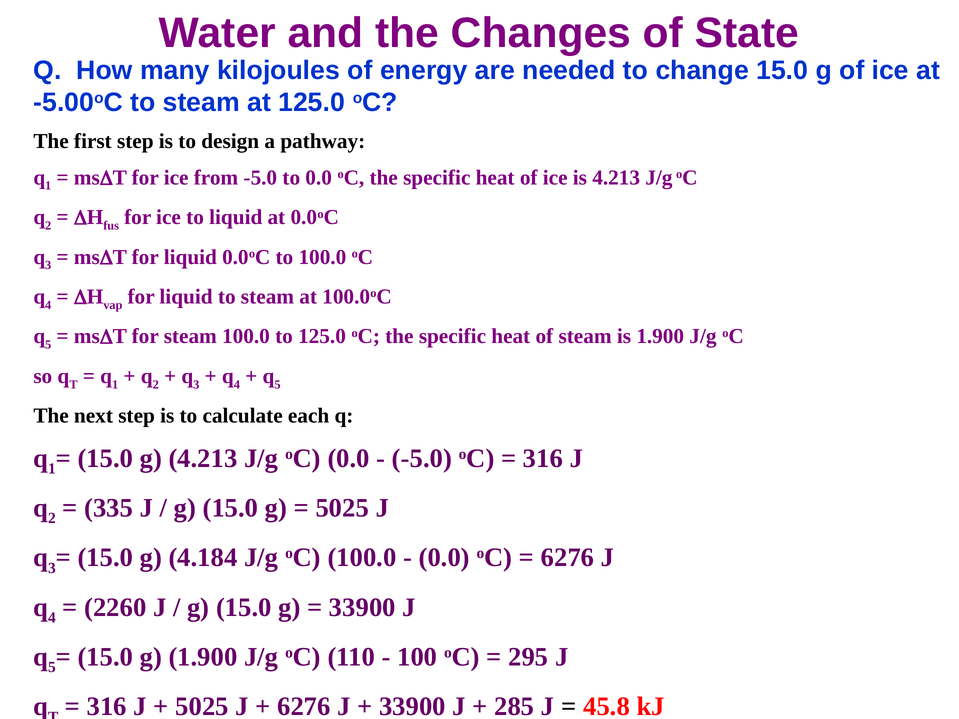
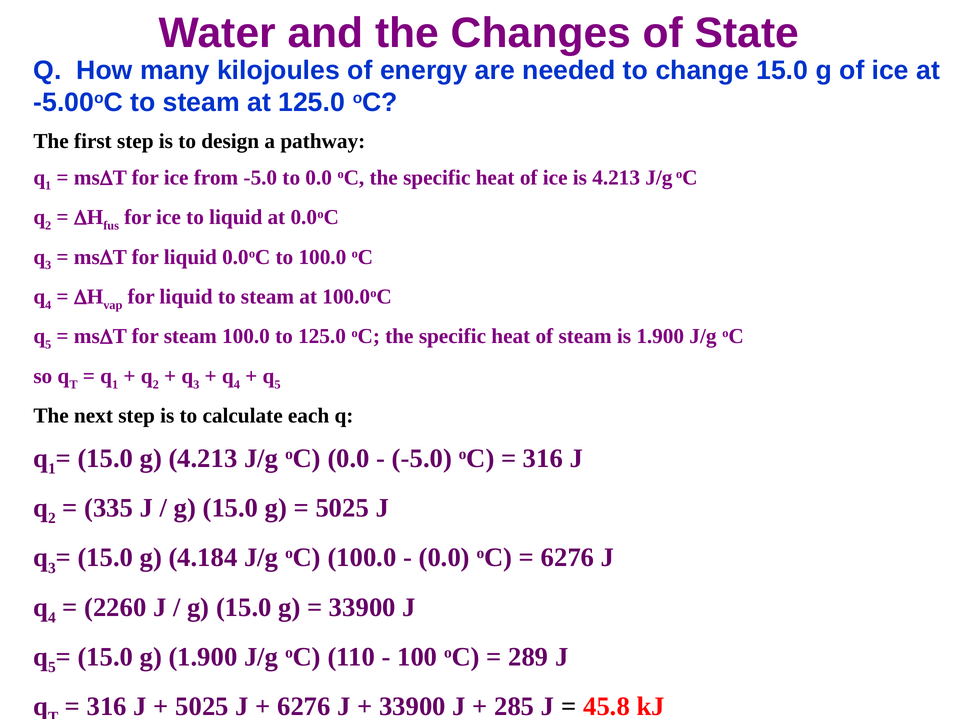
295: 295 -> 289
